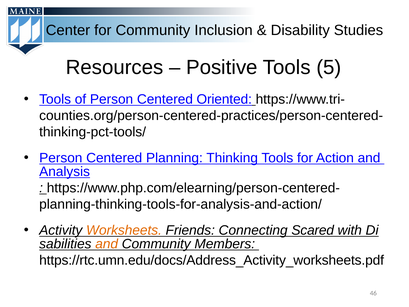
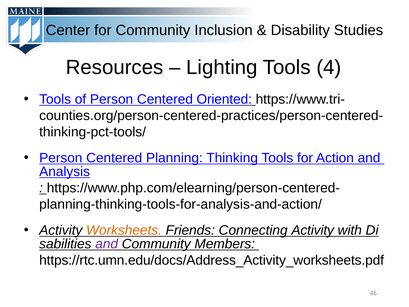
Positive: Positive -> Lighting
5: 5 -> 4
Connecting Scared: Scared -> Activity
and at (107, 244) colour: orange -> purple
